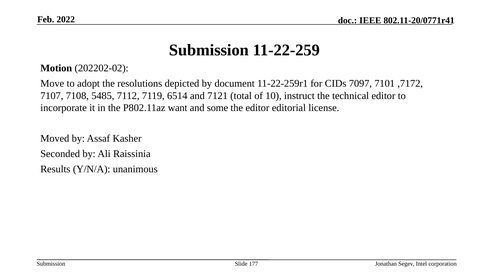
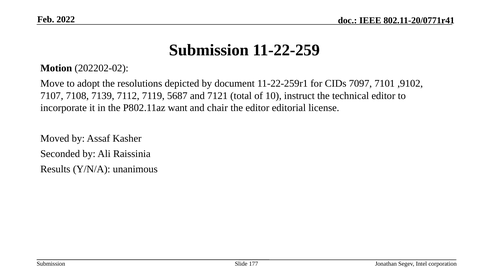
,7172: ,7172 -> ,9102
5485: 5485 -> 7139
6514: 6514 -> 5687
some: some -> chair
